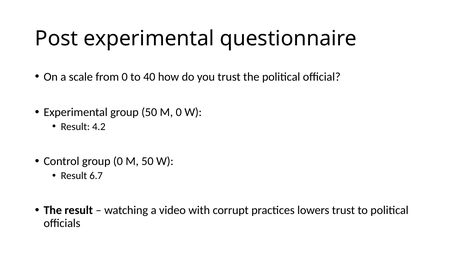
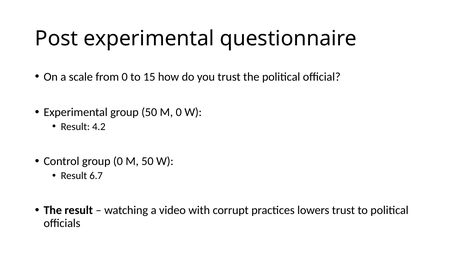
40: 40 -> 15
